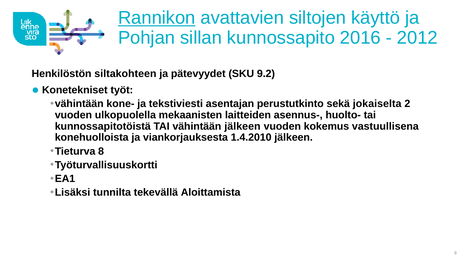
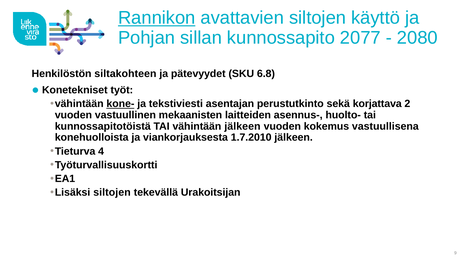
2016: 2016 -> 2077
2012: 2012 -> 2080
9.2: 9.2 -> 6.8
kone- underline: none -> present
jokaiselta: jokaiselta -> korjattava
ulkopuolella: ulkopuolella -> vastuullinen
1.4.2010: 1.4.2010 -> 1.7.2010
8: 8 -> 4
Lisäksi tunnilta: tunnilta -> siltojen
Aloittamista: Aloittamista -> Urakoitsijan
